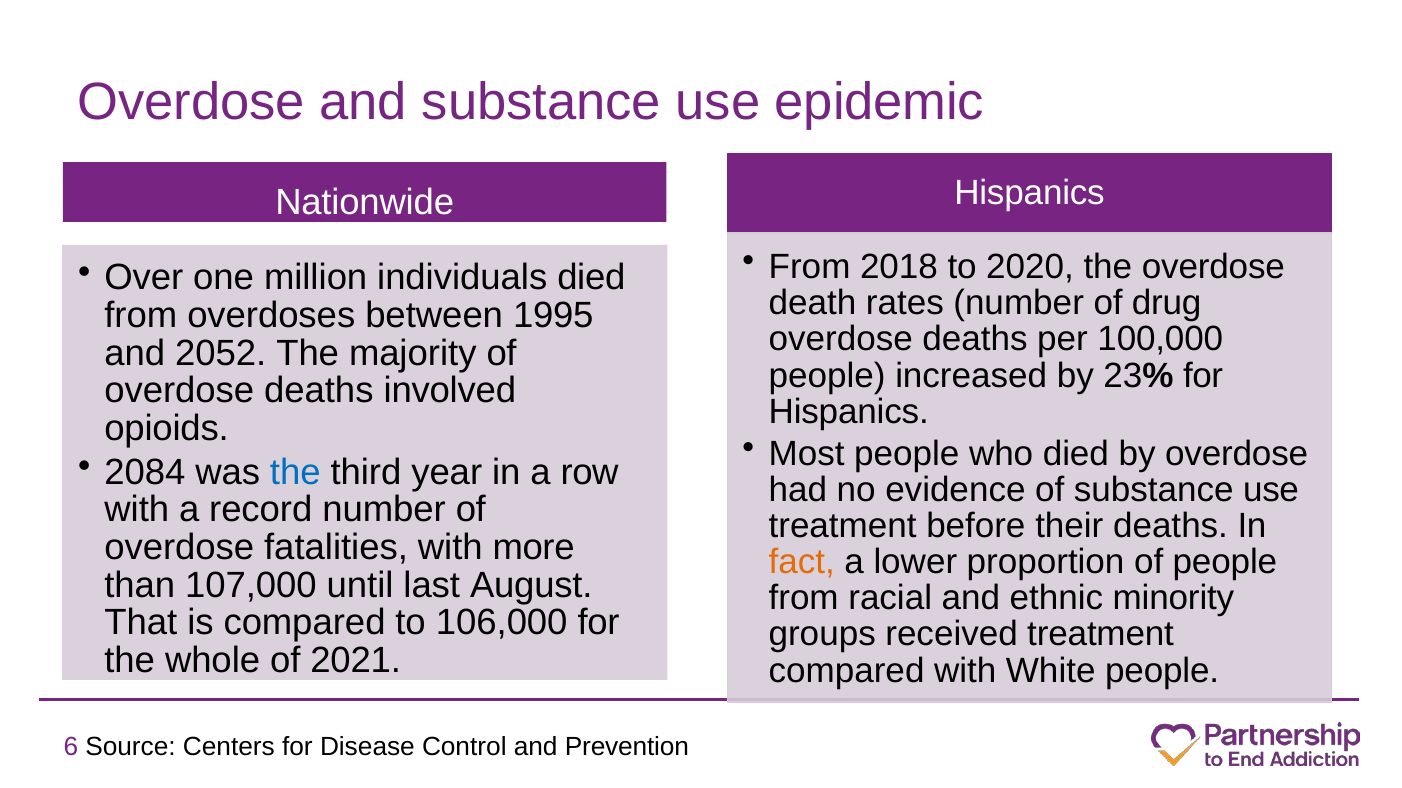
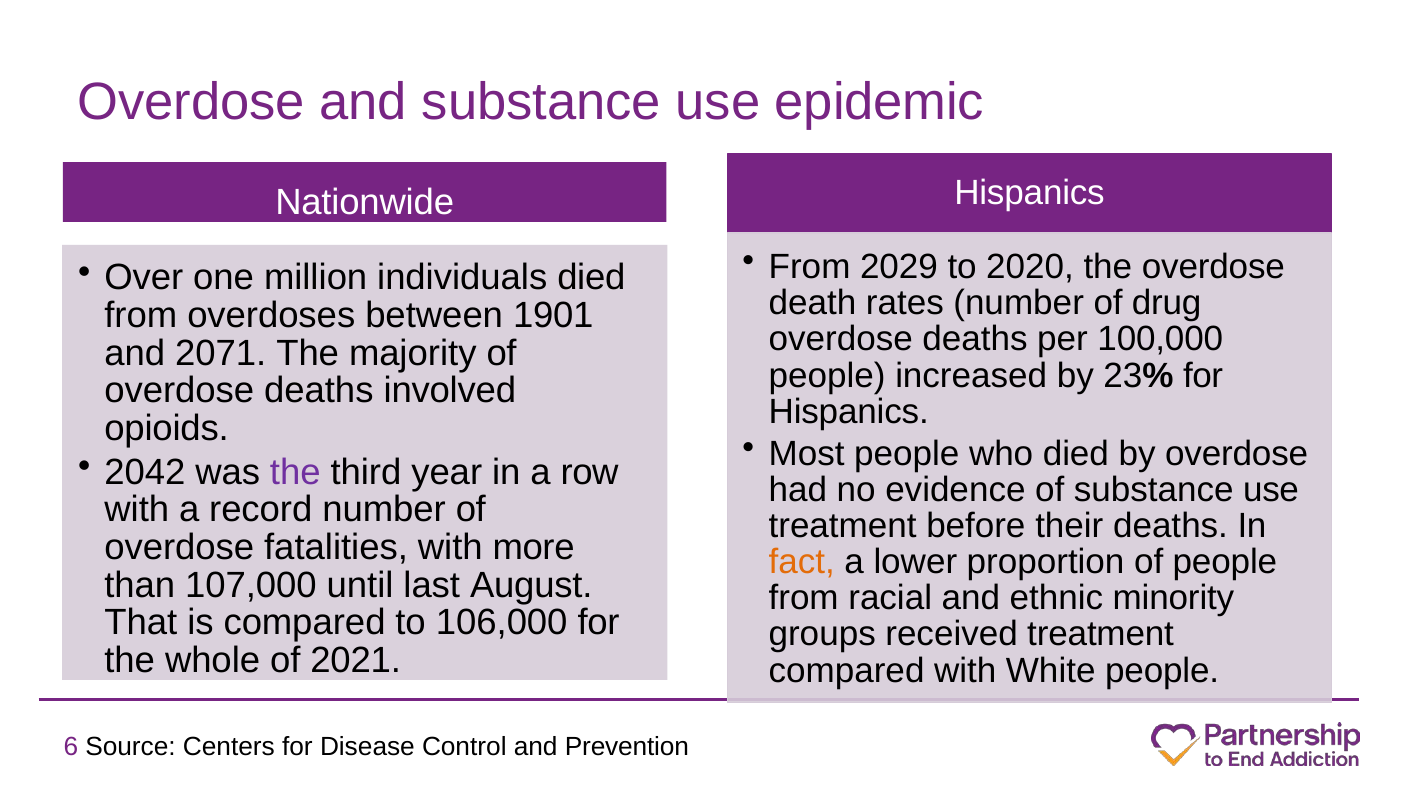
2018: 2018 -> 2029
1995: 1995 -> 1901
2052: 2052 -> 2071
2084: 2084 -> 2042
the at (295, 472) colour: blue -> purple
